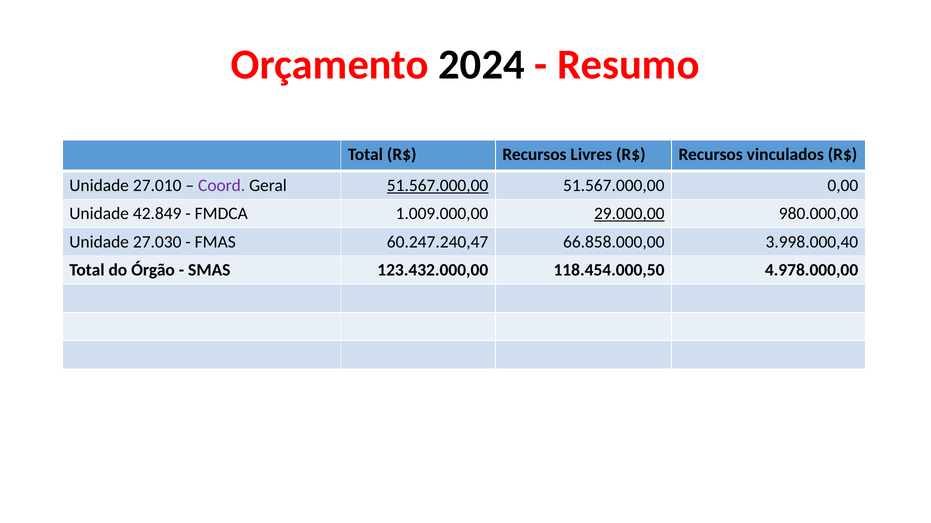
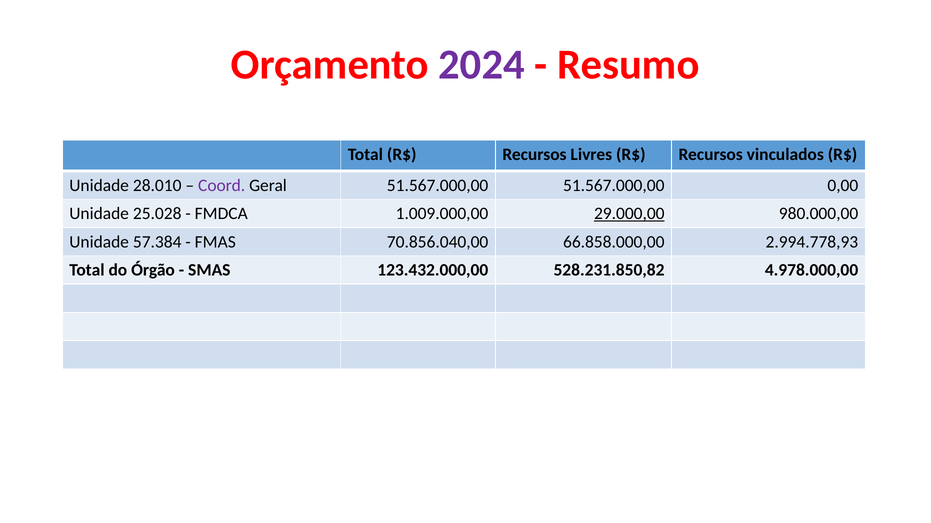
2024 colour: black -> purple
27.010: 27.010 -> 28.010
51.567.000,00 at (438, 186) underline: present -> none
42.849: 42.849 -> 25.028
27.030: 27.030 -> 57.384
60.247.240,47: 60.247.240,47 -> 70.856.040,00
3.998.000,40: 3.998.000,40 -> 2.994.778,93
118.454.000,50: 118.454.000,50 -> 528.231.850,82
